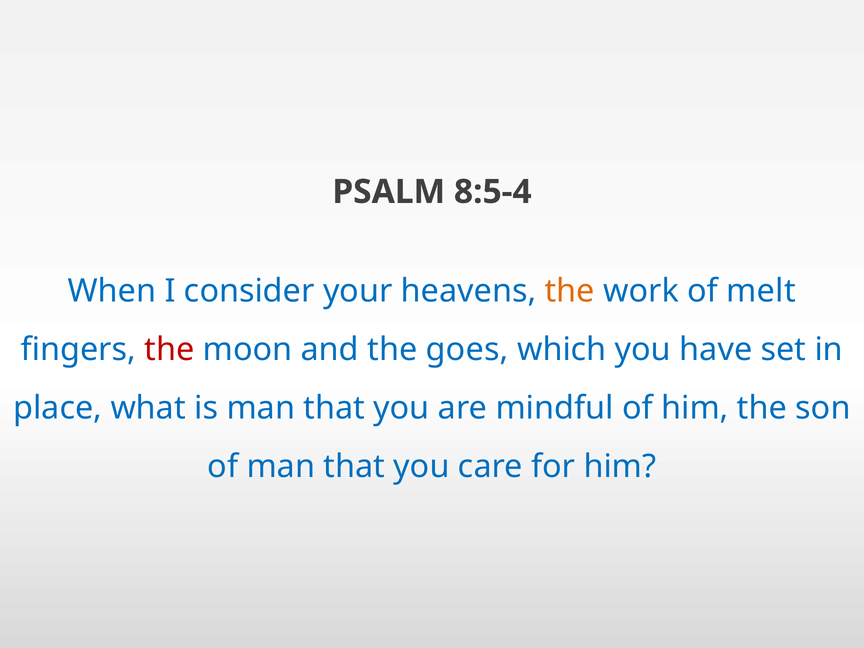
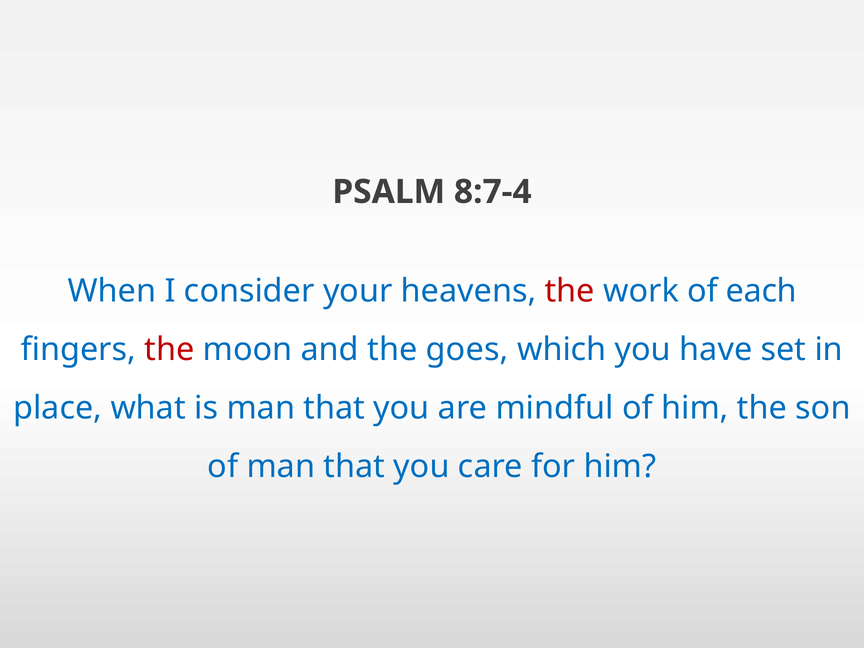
8:5-4: 8:5-4 -> 8:7-4
the at (570, 291) colour: orange -> red
melt: melt -> each
